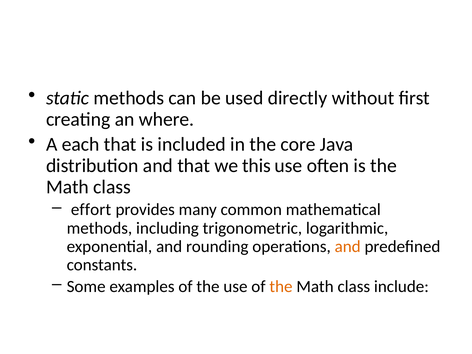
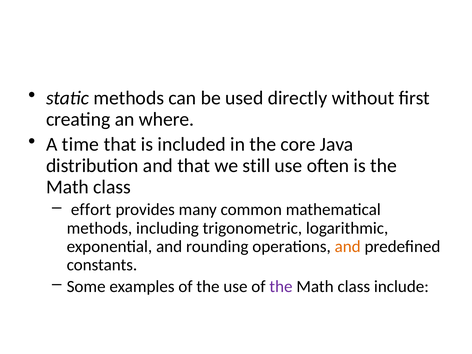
each: each -> time
this: this -> still
the at (281, 287) colour: orange -> purple
